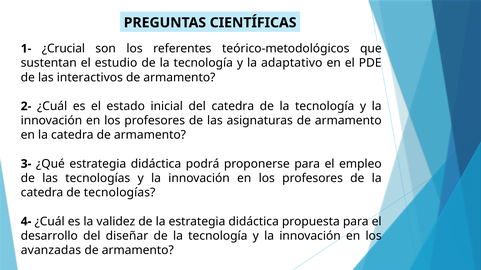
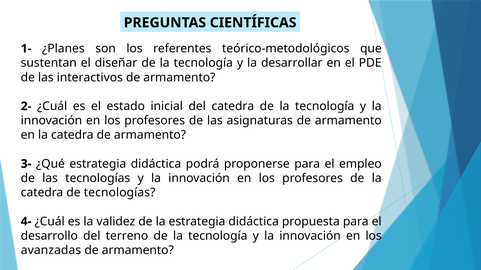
¿Crucial: ¿Crucial -> ¿Planes
estudio: estudio -> diseñar
adaptativo: adaptativo -> desarrollar
diseñar: diseñar -> terreno
